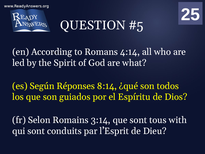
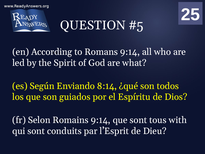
Romans 4:14: 4:14 -> 9:14
Réponses: Réponses -> Enviando
Romains 3:14: 3:14 -> 9:14
